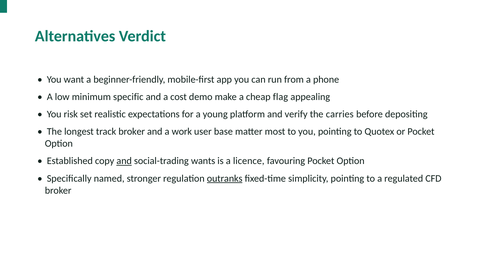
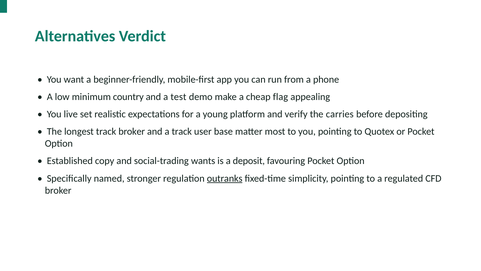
specific: specific -> country
cost: cost -> test
risk: risk -> live
a work: work -> track
and at (124, 161) underline: present -> none
licence: licence -> deposit
